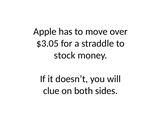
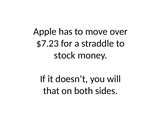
$3.05: $3.05 -> $7.23
clue: clue -> that
